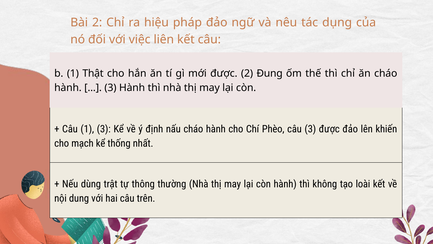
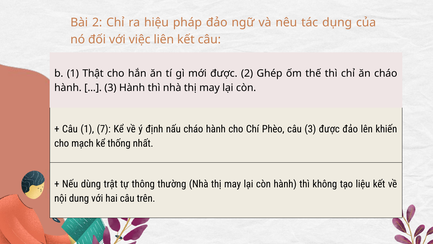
Đung: Đung -> Ghép
1 3: 3 -> 7
loài: loài -> liệu
